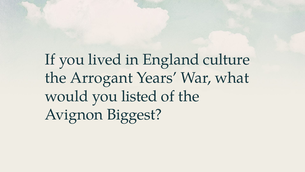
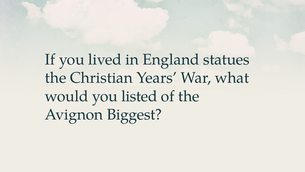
culture: culture -> statues
Arrogant: Arrogant -> Christian
